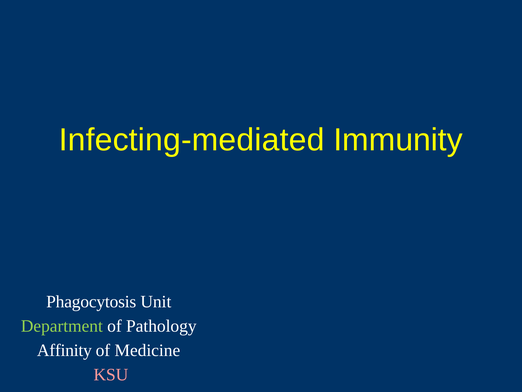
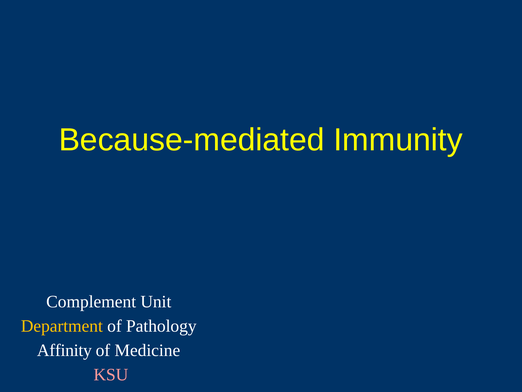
Infecting-mediated: Infecting-mediated -> Because-mediated
Phagocytosis: Phagocytosis -> Complement
Department colour: light green -> yellow
